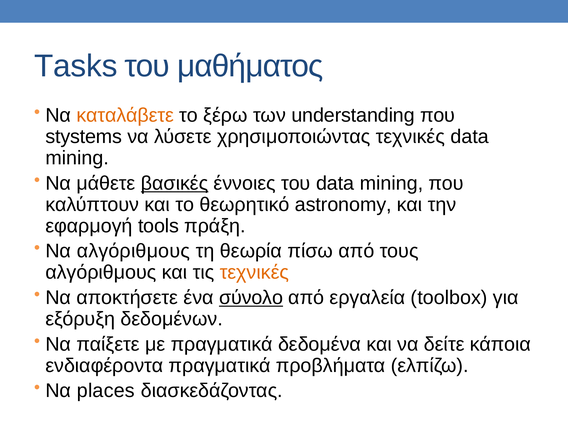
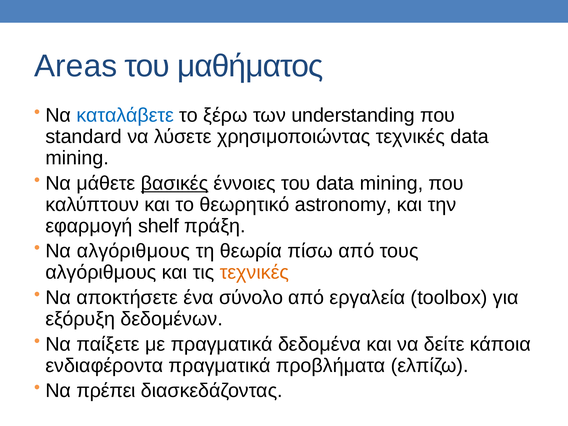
Tasks: Tasks -> Areas
καταλάβετε colour: orange -> blue
stystems: stystems -> standard
tools: tools -> shelf
σύνολο underline: present -> none
places: places -> πρέπει
